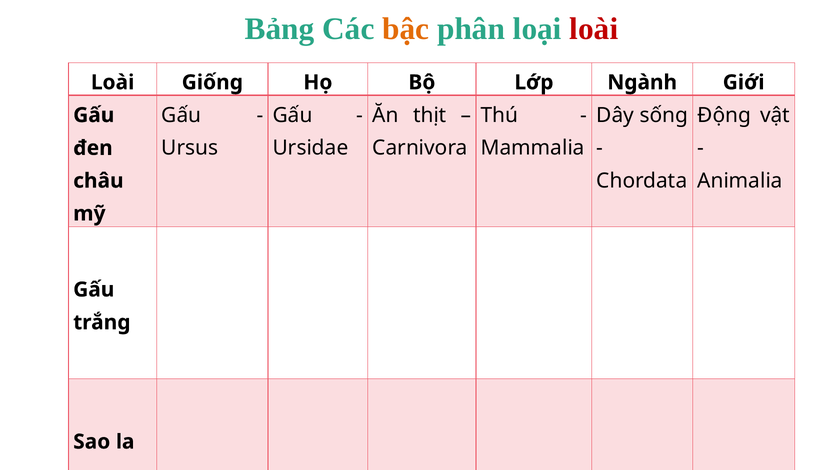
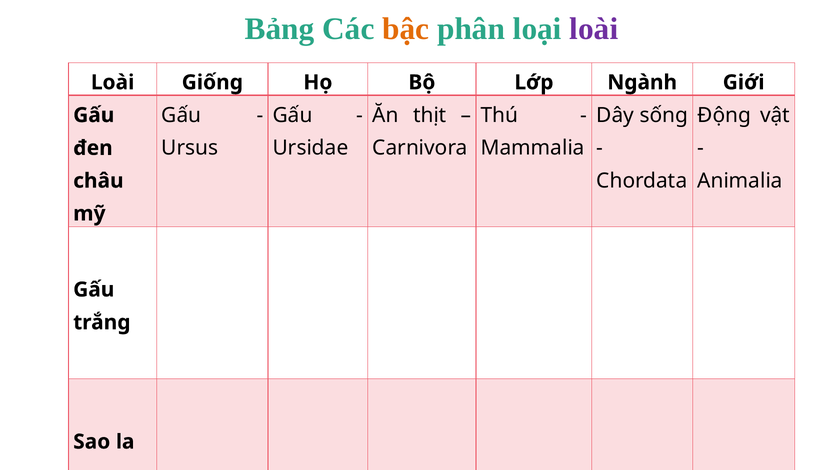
loài at (594, 29) colour: red -> purple
